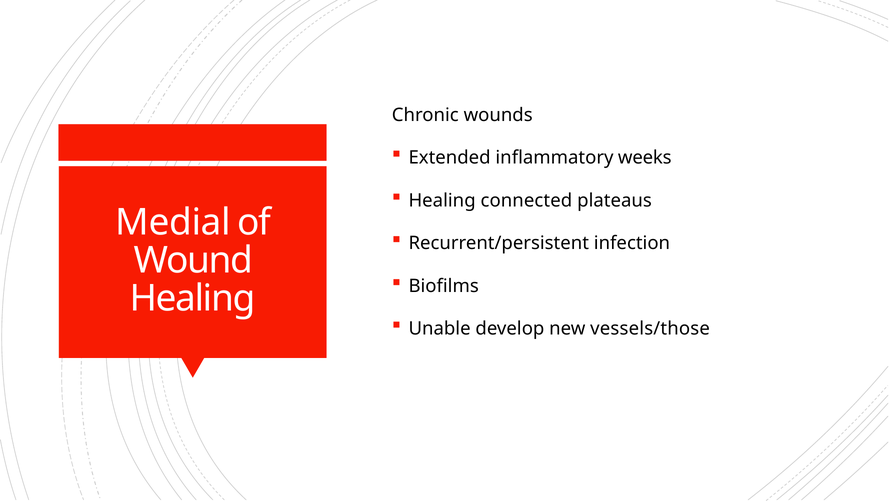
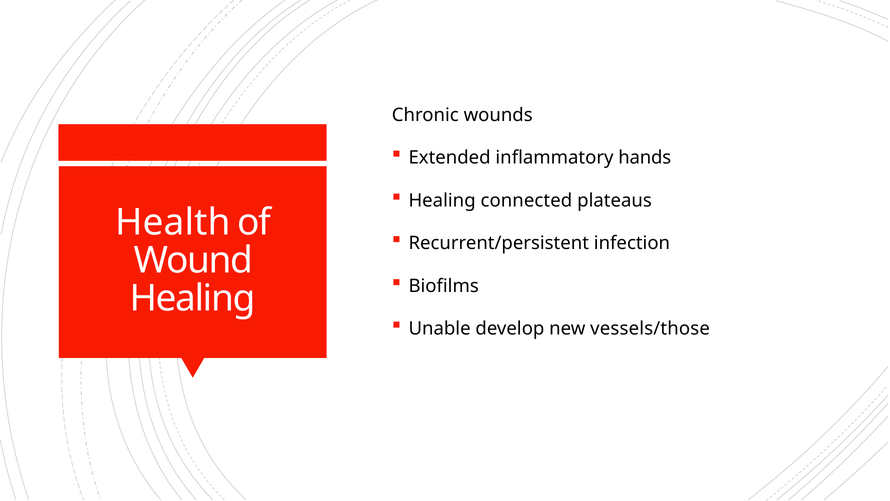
weeks: weeks -> hands
Medial: Medial -> Health
